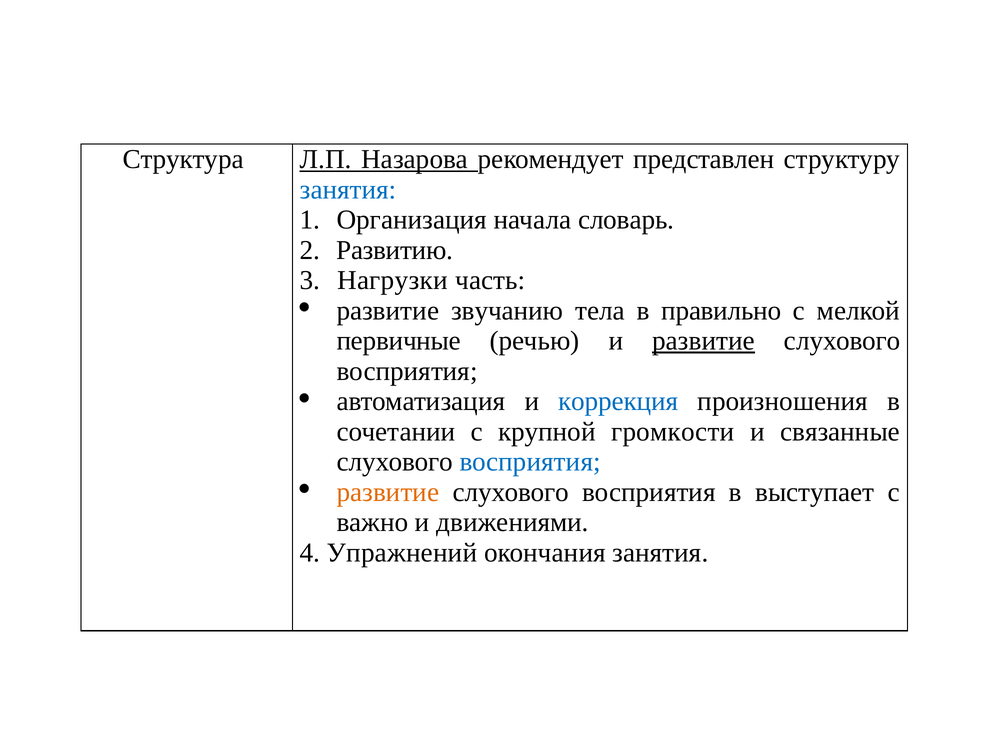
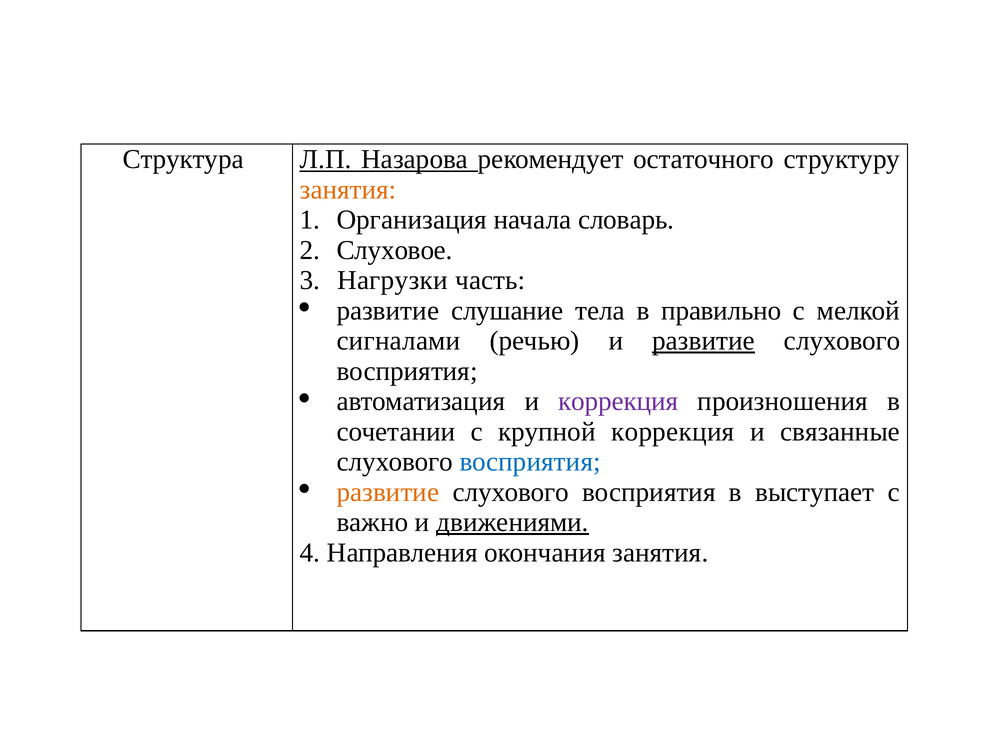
представлен: представлен -> остаточного
занятия at (348, 189) colour: blue -> orange
Развитию: Развитию -> Слуховое
звучанию: звучанию -> слушание
первичные: первичные -> сигналами
коррекция at (618, 401) colour: blue -> purple
крупной громкости: громкости -> коррекция
движениями underline: none -> present
Упражнений: Упражнений -> Направления
